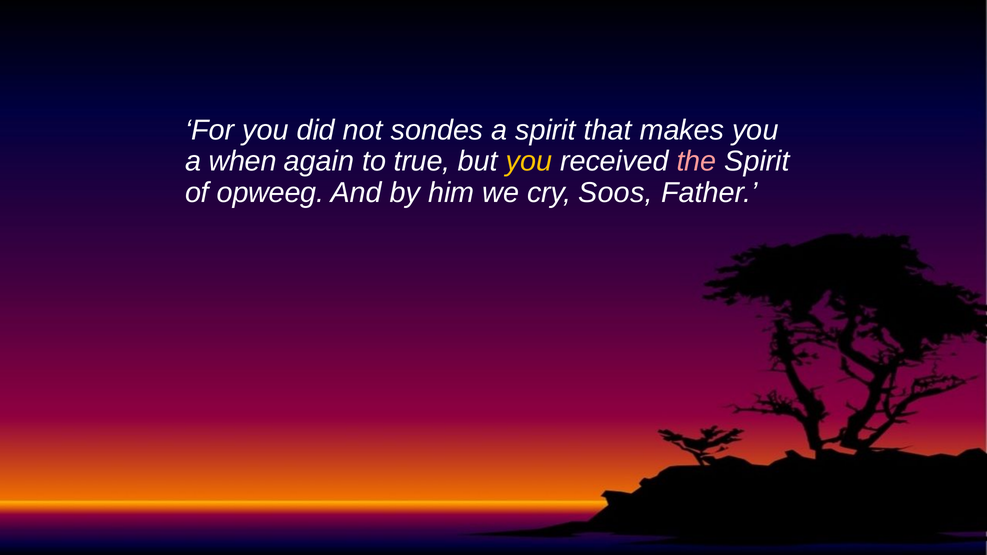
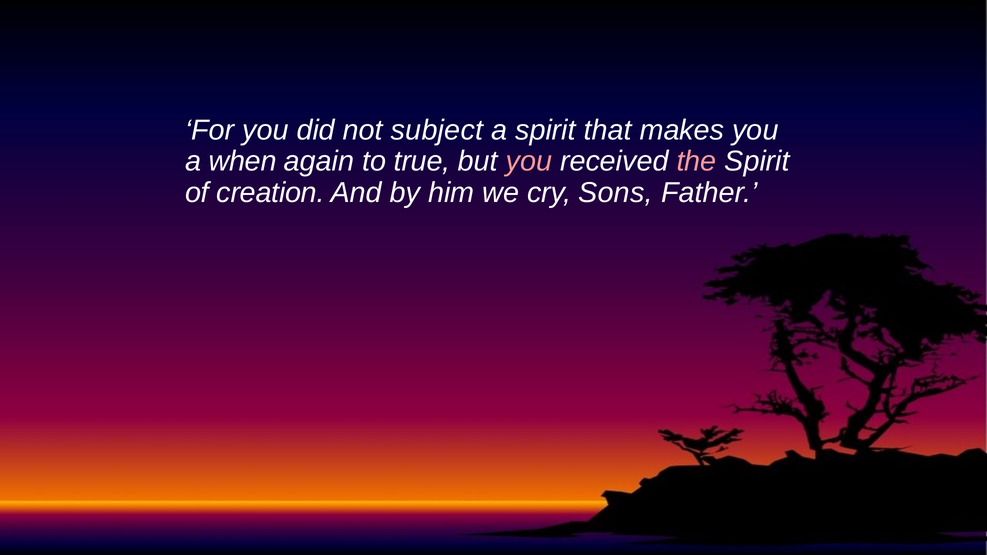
sondes: sondes -> subject
you at (529, 161) colour: yellow -> pink
opweeg: opweeg -> creation
Soos: Soos -> Sons
